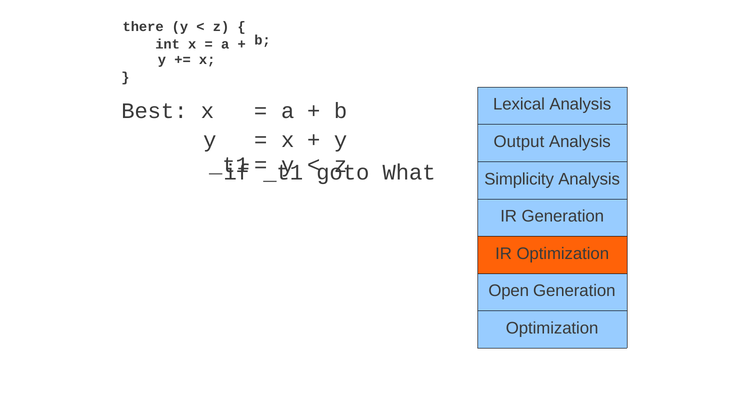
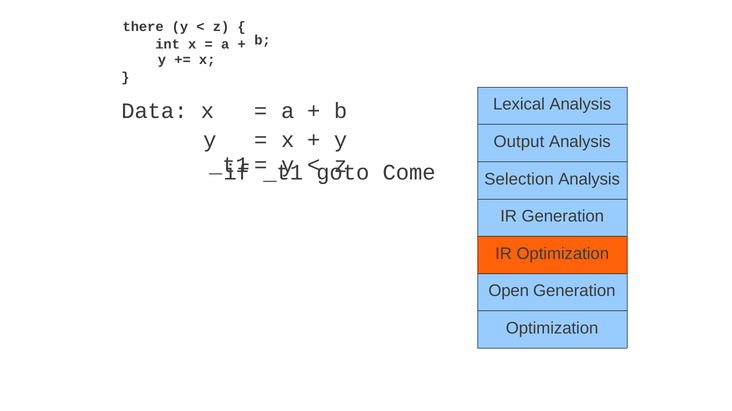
Best: Best -> Data
What: What -> Come
Simplicity: Simplicity -> Selection
